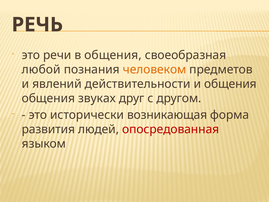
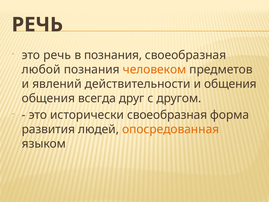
это речи: речи -> речь
в общения: общения -> познания
звуках: звуках -> всегда
исторически возникающая: возникающая -> своеобразная
опосредованная colour: red -> orange
